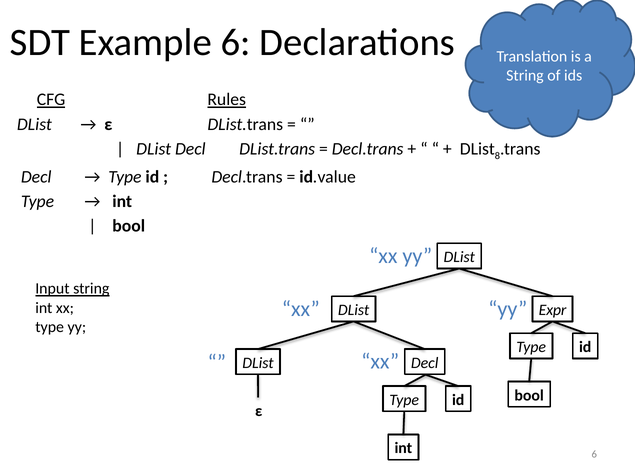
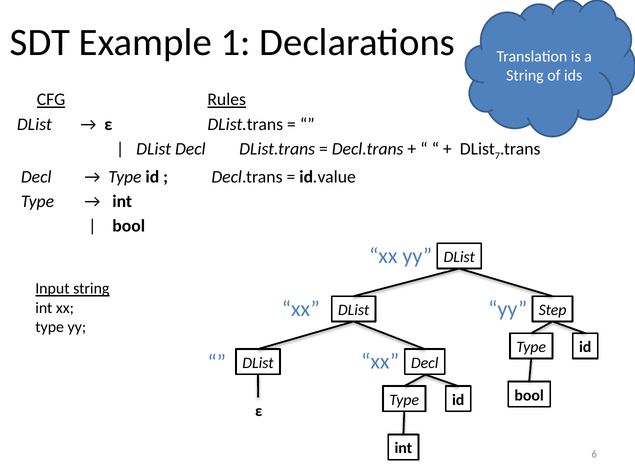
Example 6: 6 -> 1
8: 8 -> 7
Expr: Expr -> Step
